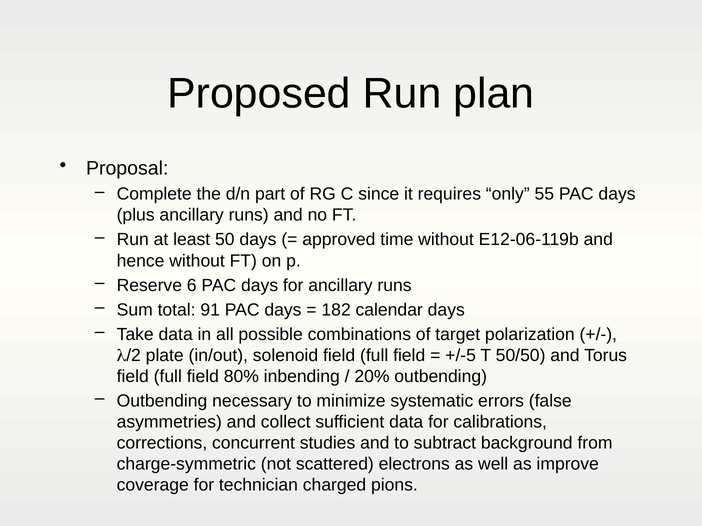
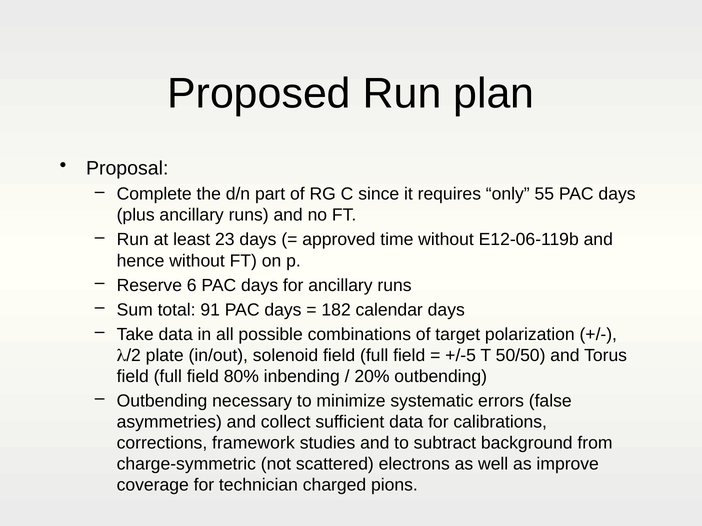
50: 50 -> 23
concurrent: concurrent -> framework
